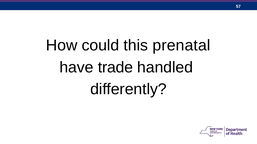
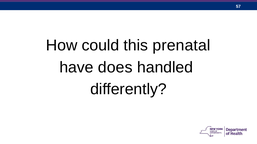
trade: trade -> does
